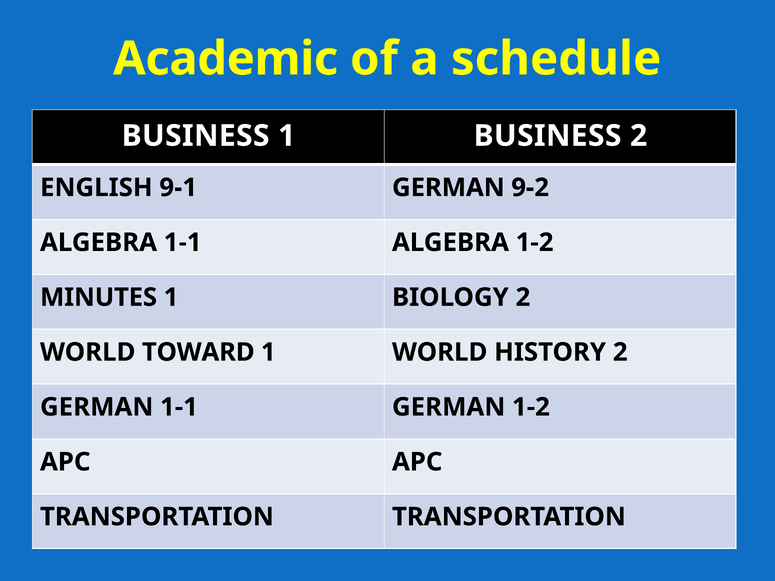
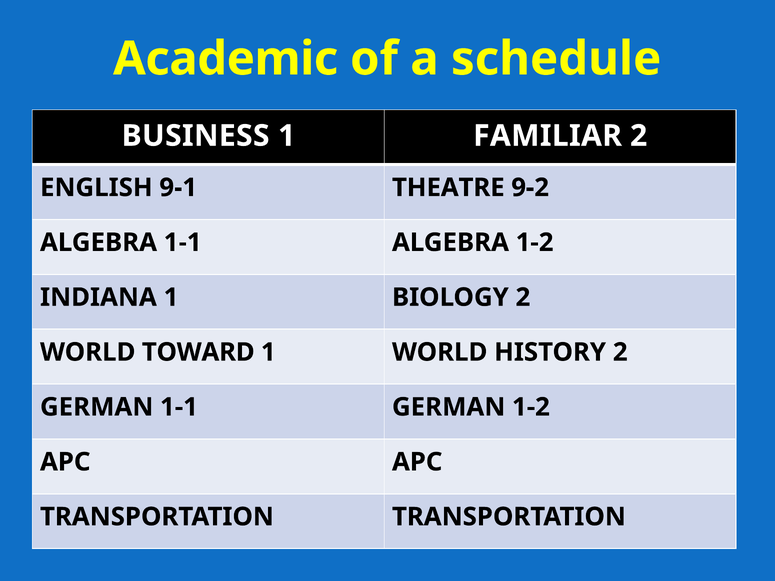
1 BUSINESS: BUSINESS -> FAMILIAR
9-1 GERMAN: GERMAN -> THEATRE
MINUTES: MINUTES -> INDIANA
